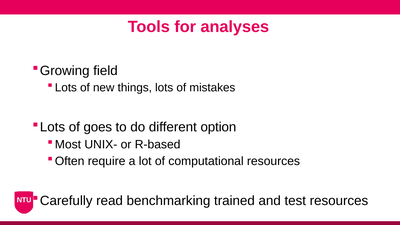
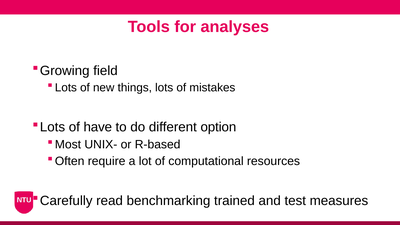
goes: goes -> have
test resources: resources -> measures
